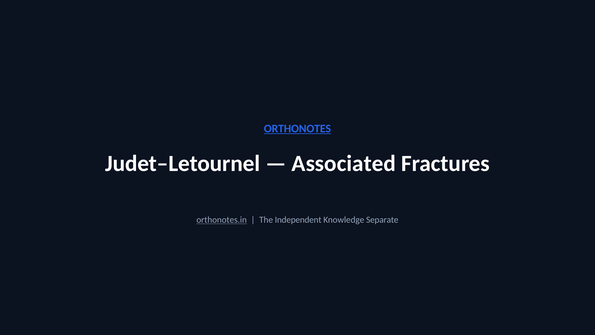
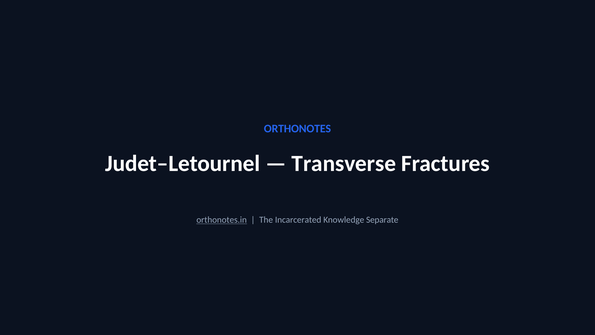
ORTHONOTES underline: present -> none
Associated: Associated -> Transverse
Independent: Independent -> Incarcerated
